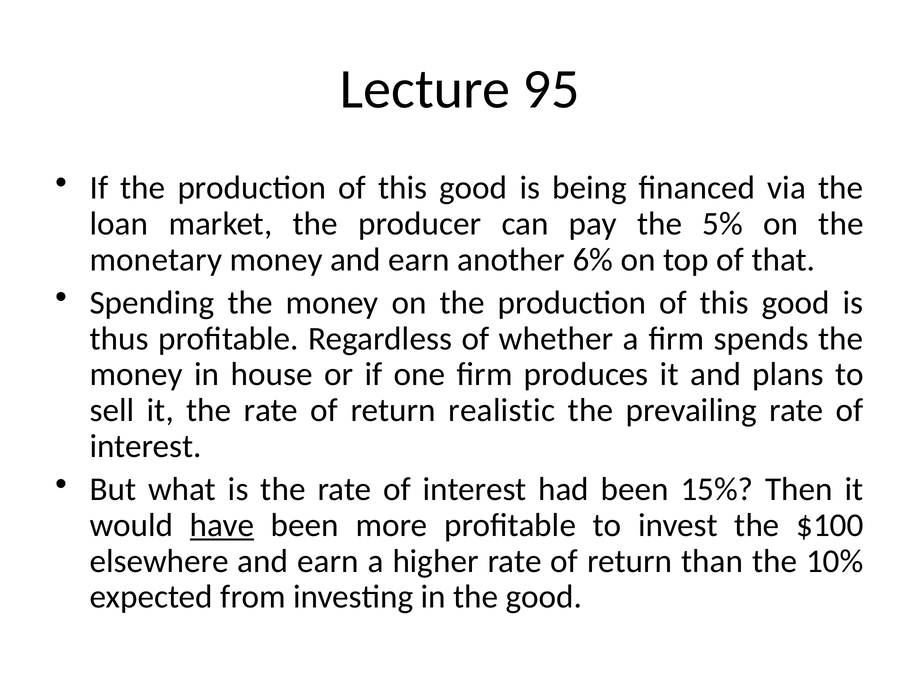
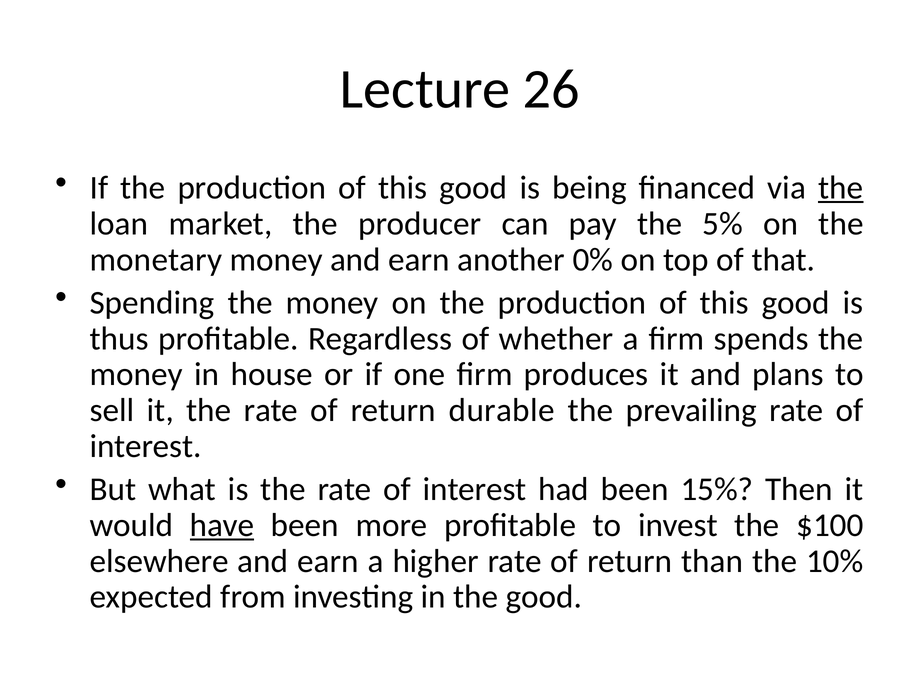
95: 95 -> 26
the at (841, 188) underline: none -> present
6%: 6% -> 0%
realistic: realistic -> durable
